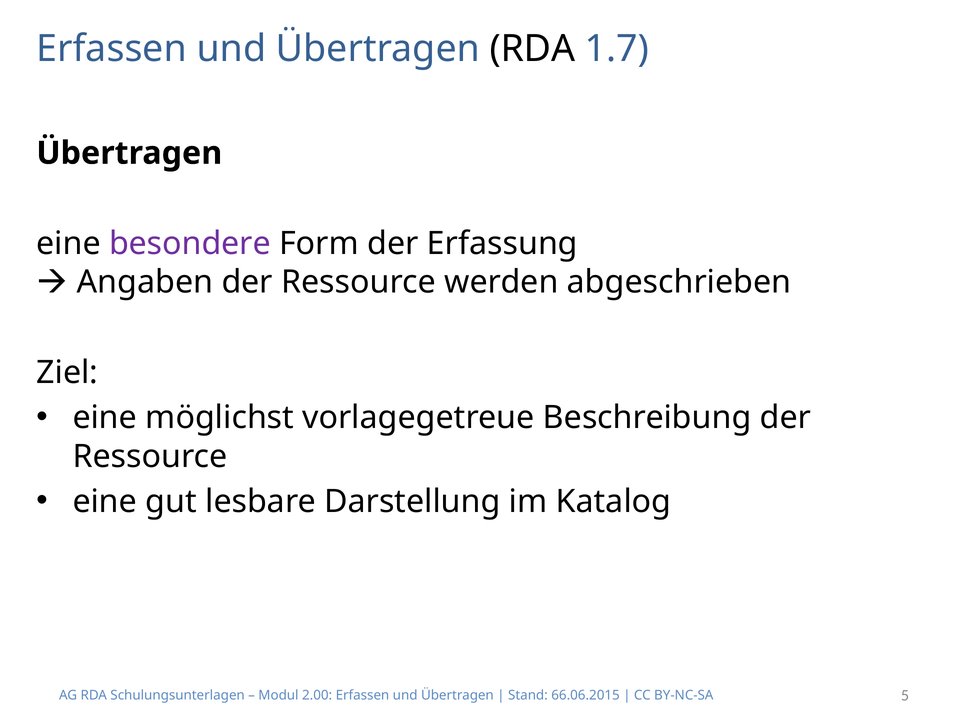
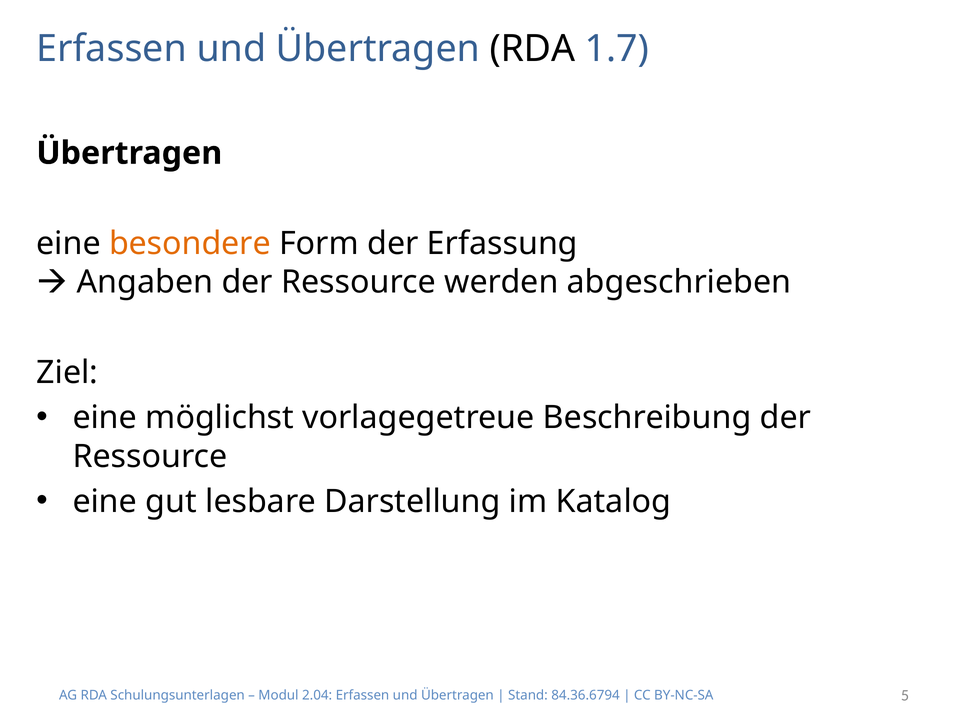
besondere colour: purple -> orange
2.00: 2.00 -> 2.04
66.06.2015: 66.06.2015 -> 84.36.6794
